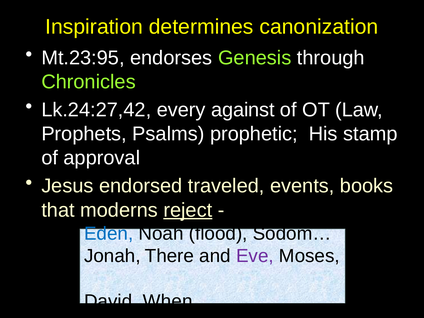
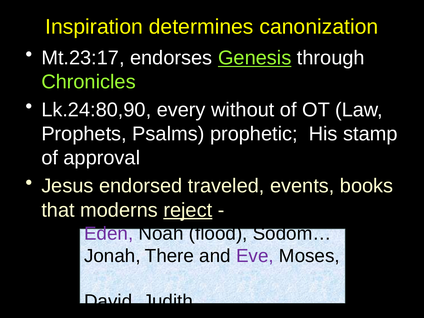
Mt.23:95: Mt.23:95 -> Mt.23:17
Genesis underline: none -> present
Lk.24:27,42: Lk.24:27,42 -> Lk.24:80,90
against: against -> without
Eden colour: blue -> purple
When: When -> Judith
